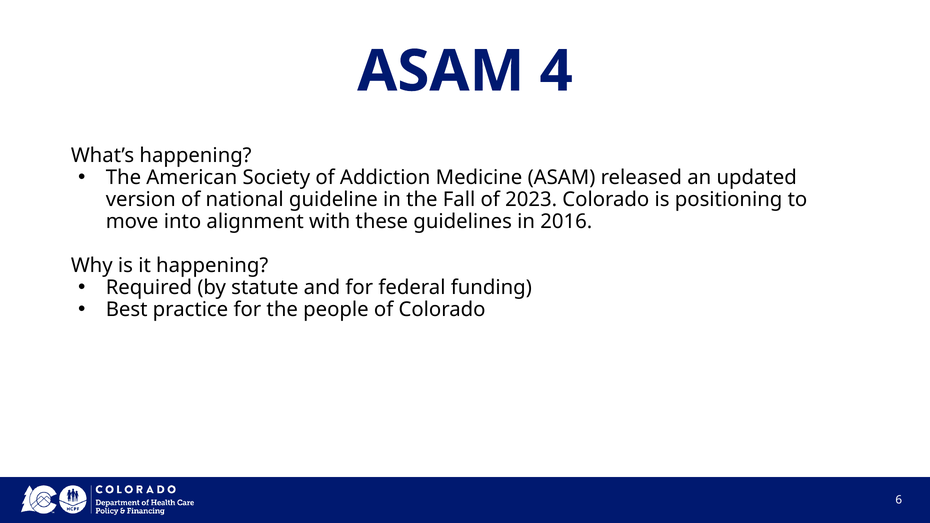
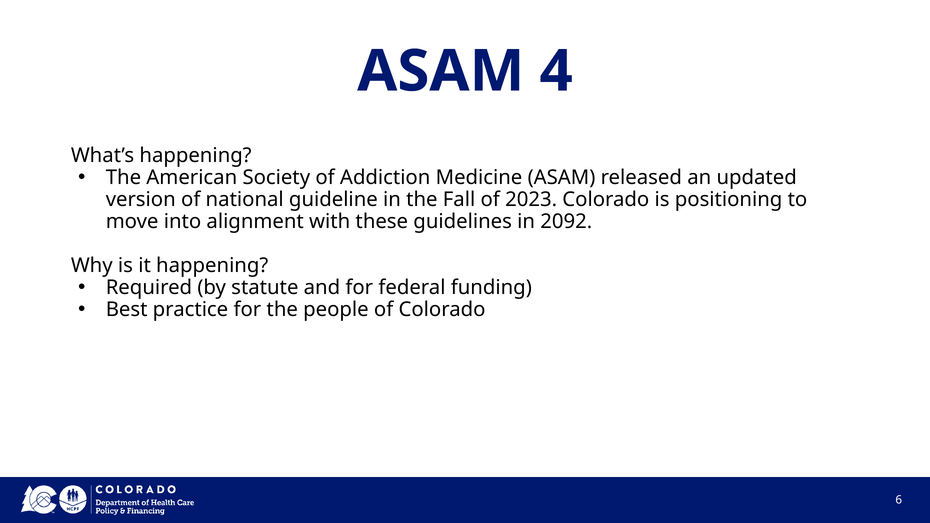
2016: 2016 -> 2092
